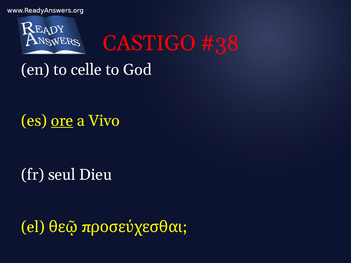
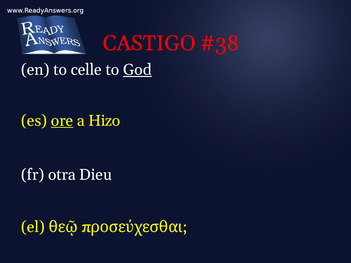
God underline: none -> present
Vivo: Vivo -> Hizo
seul: seul -> otra
